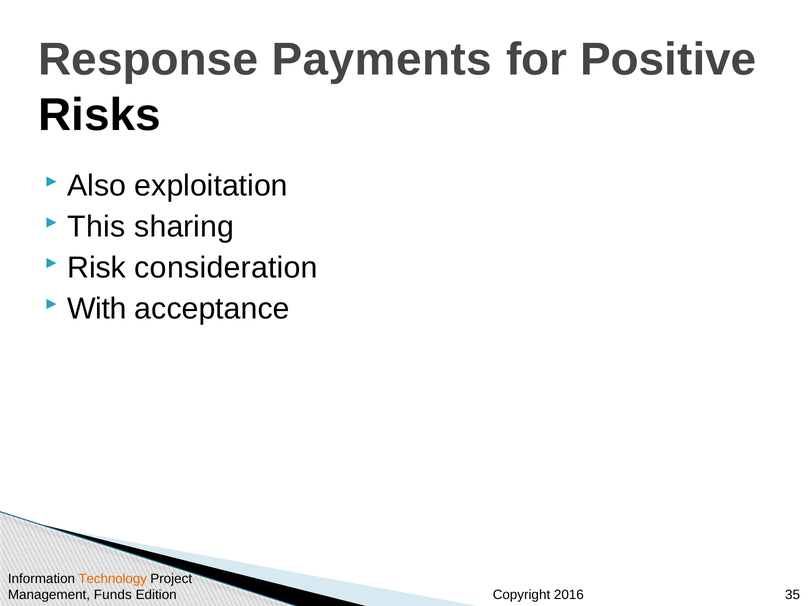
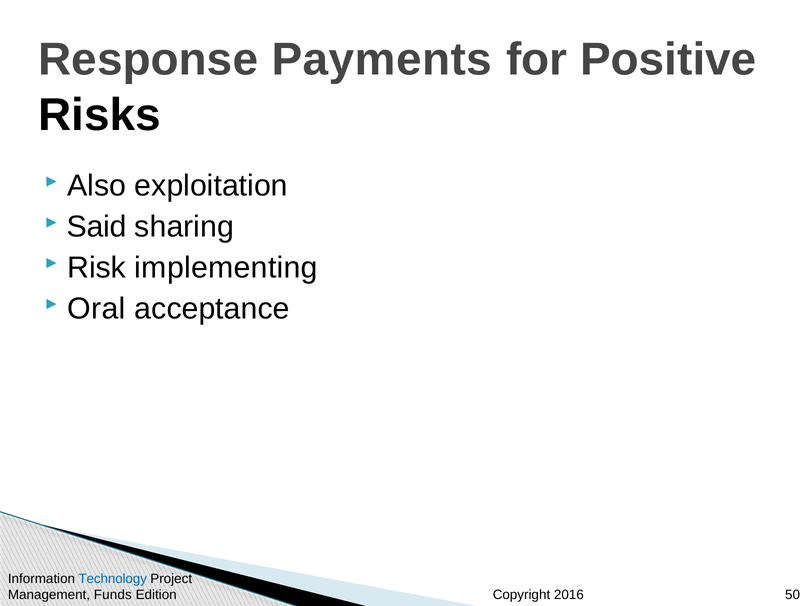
This: This -> Said
consideration: consideration -> implementing
With: With -> Oral
Technology colour: orange -> blue
35: 35 -> 50
